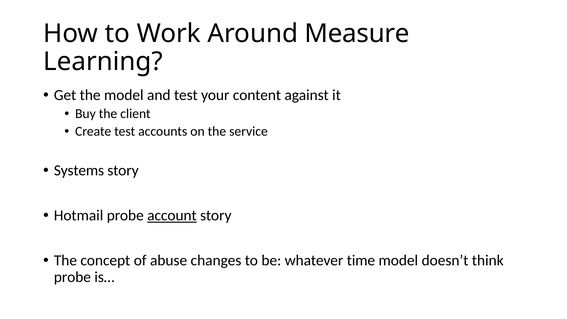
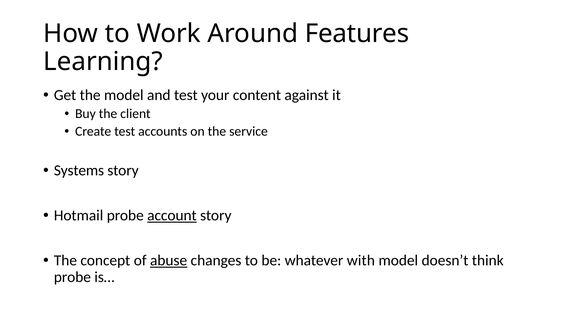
Measure: Measure -> Features
abuse underline: none -> present
time: time -> with
